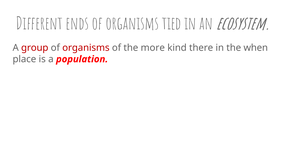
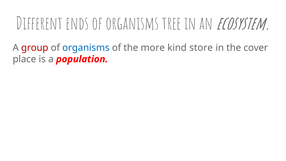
tied: tied -> tree
organisms at (86, 48) colour: red -> blue
there: there -> store
when: when -> cover
